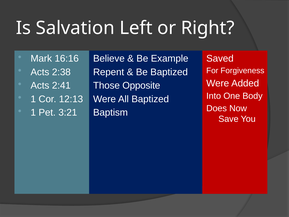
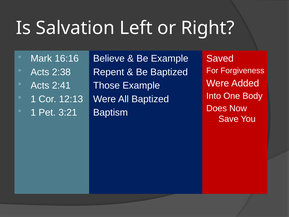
Those Opposite: Opposite -> Example
